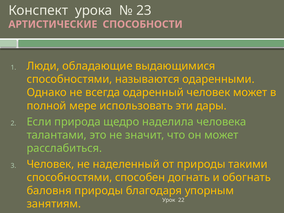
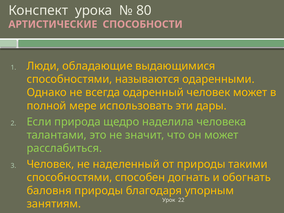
23: 23 -> 80
